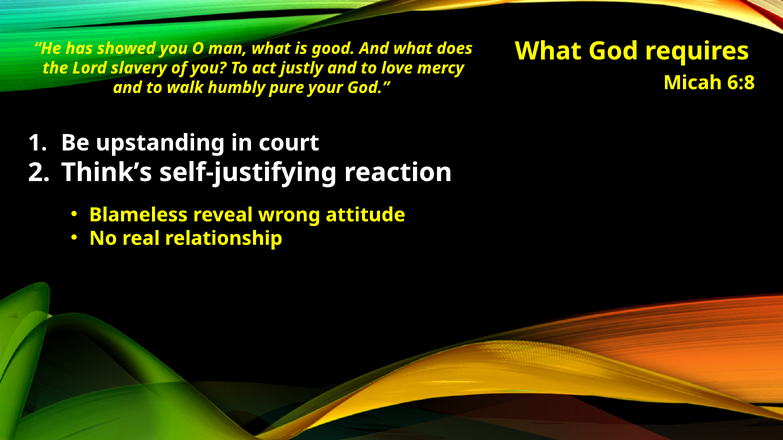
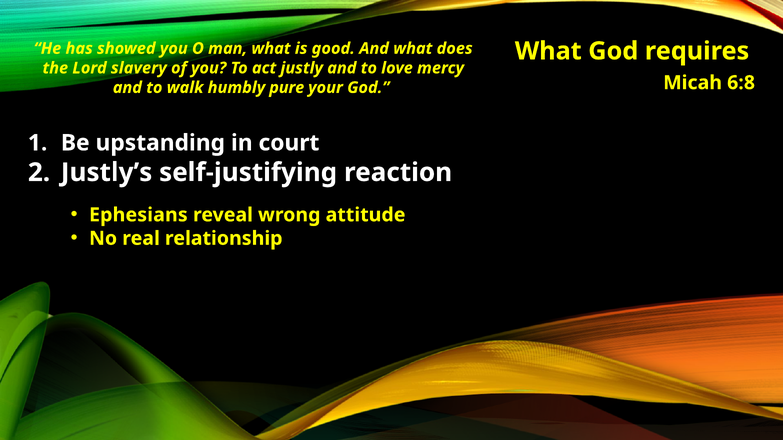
Think’s: Think’s -> Justly’s
Blameless: Blameless -> Ephesians
